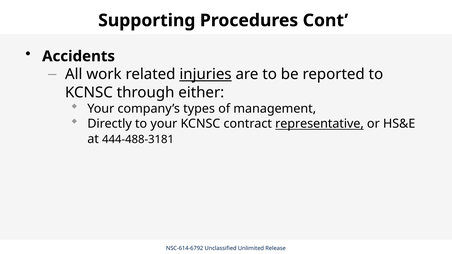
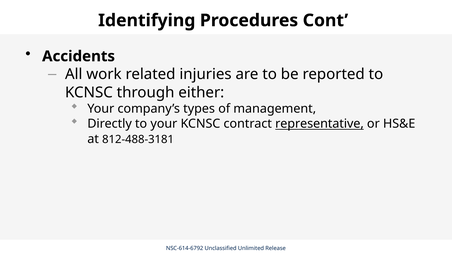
Supporting: Supporting -> Identifying
injuries underline: present -> none
444-488-3181: 444-488-3181 -> 812-488-3181
